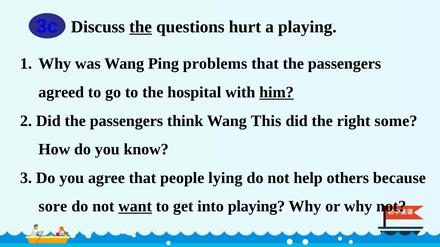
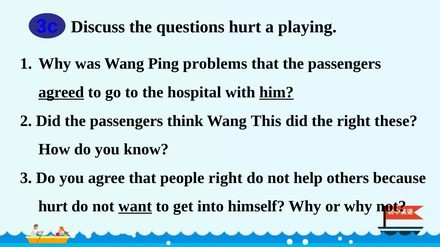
the at (141, 27) underline: present -> none
agreed underline: none -> present
some: some -> these
people lying: lying -> right
sore at (53, 207): sore -> hurt
into playing: playing -> himself
